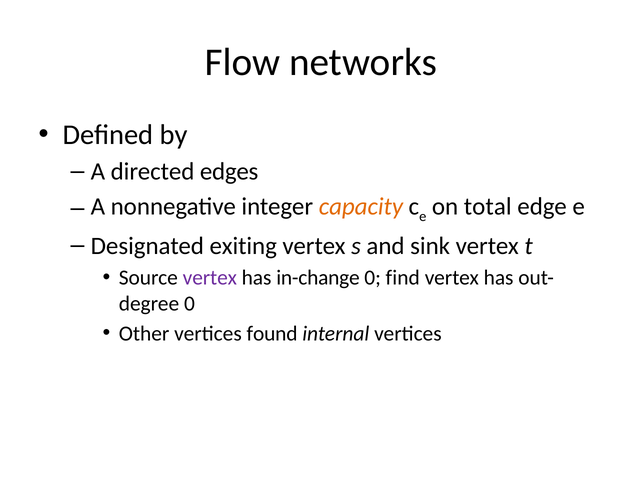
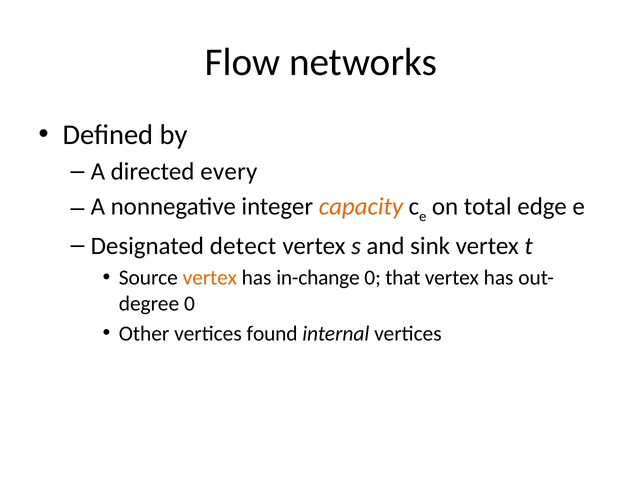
edges: edges -> every
exiting: exiting -> detect
vertex at (210, 277) colour: purple -> orange
find: find -> that
